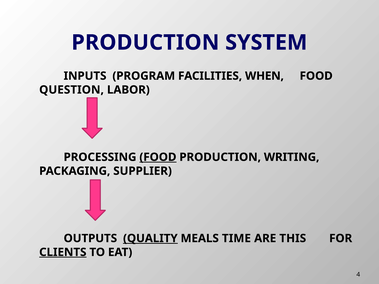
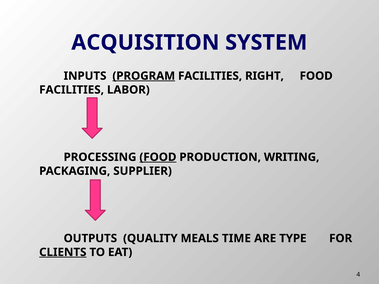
PRODUCTION at (145, 43): PRODUCTION -> ACQUISITION
PROGRAM underline: none -> present
WHEN: WHEN -> RIGHT
QUESTION at (72, 90): QUESTION -> FACILITIES
QUALITY underline: present -> none
THIS: THIS -> TYPE
